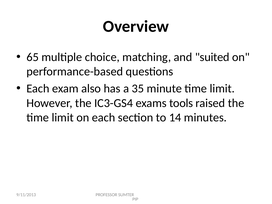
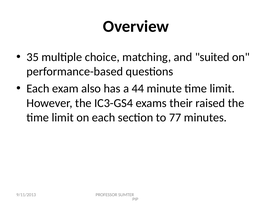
65: 65 -> 35
35: 35 -> 44
tools: tools -> their
14: 14 -> 77
